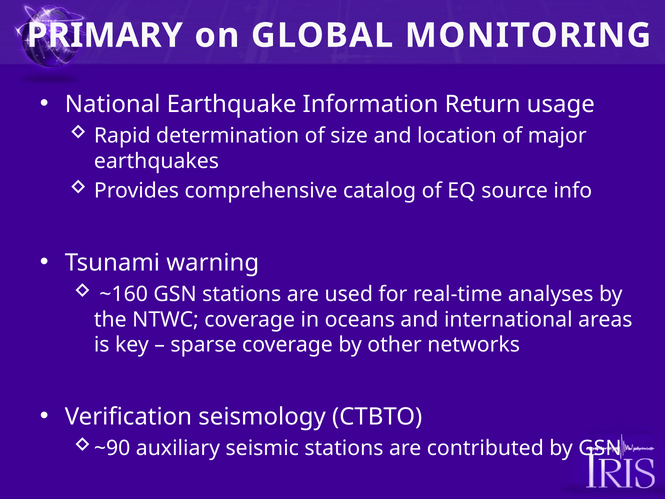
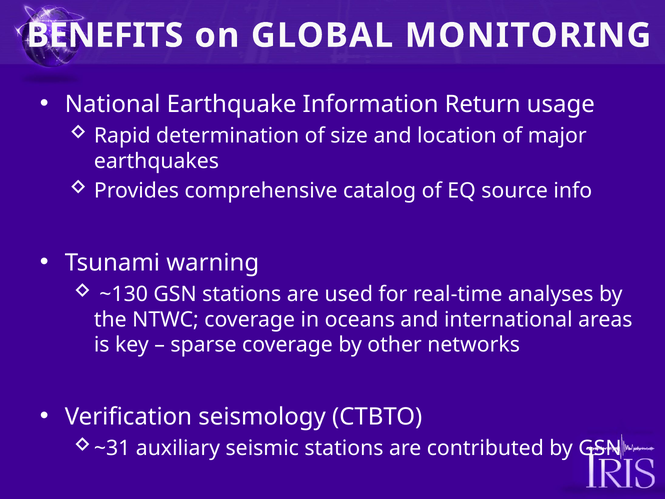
PRIMARY: PRIMARY -> BENEFITS
~160: ~160 -> ~130
~90: ~90 -> ~31
